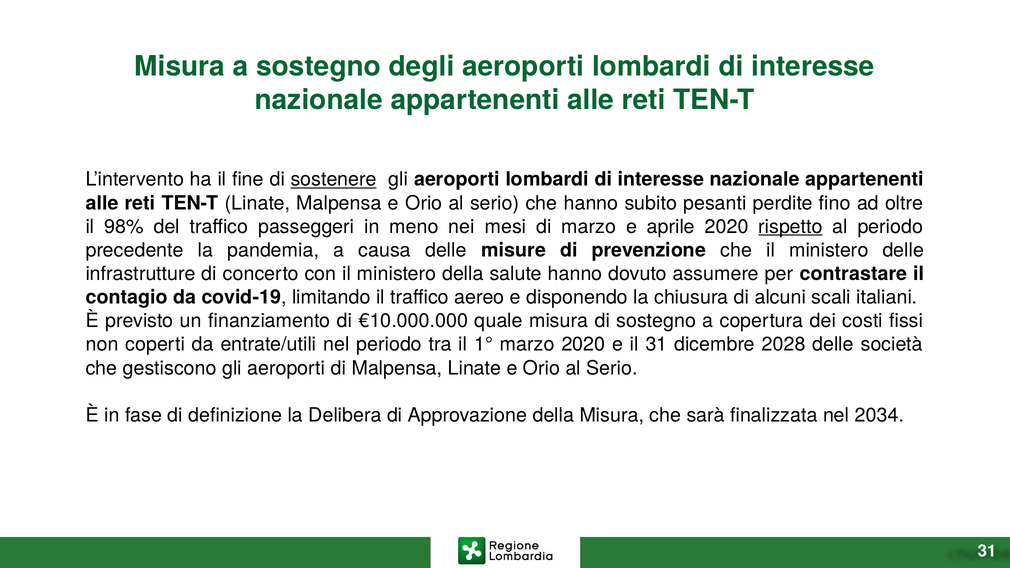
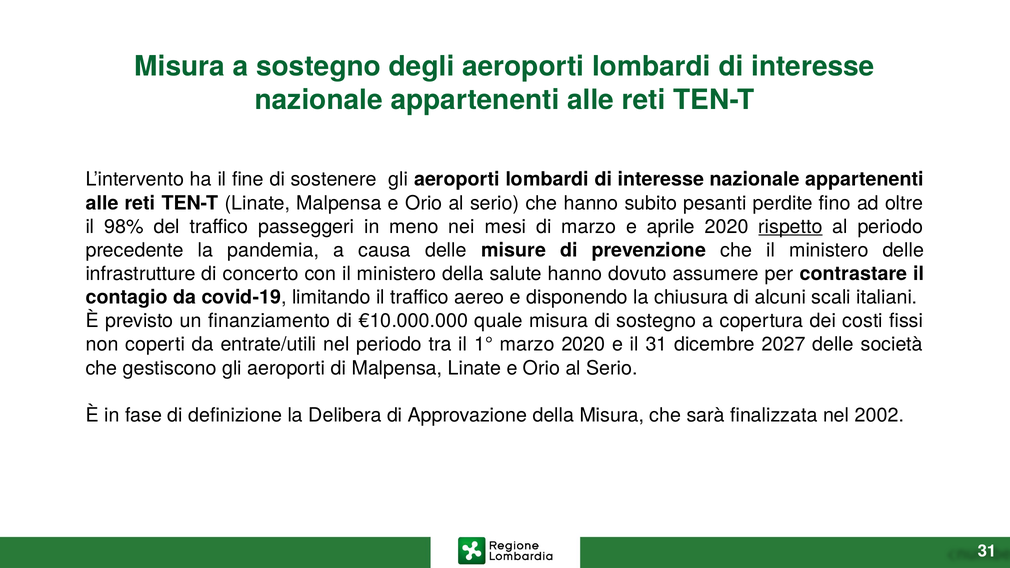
sostenere underline: present -> none
2028: 2028 -> 2027
2034: 2034 -> 2002
